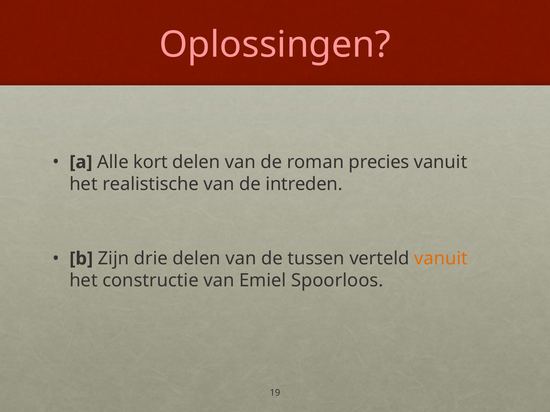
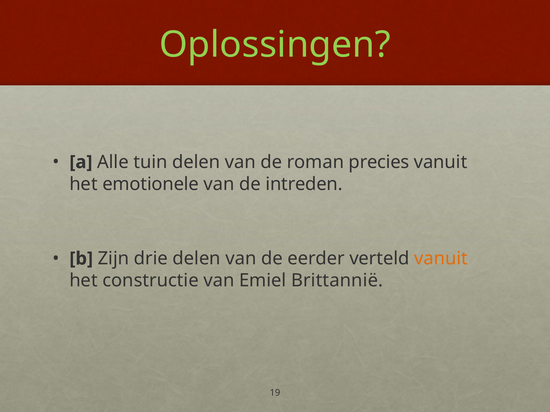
Oplossingen colour: pink -> light green
kort: kort -> tuin
realistische: realistische -> emotionele
tussen: tussen -> eerder
Spoorloos: Spoorloos -> Brittannië
